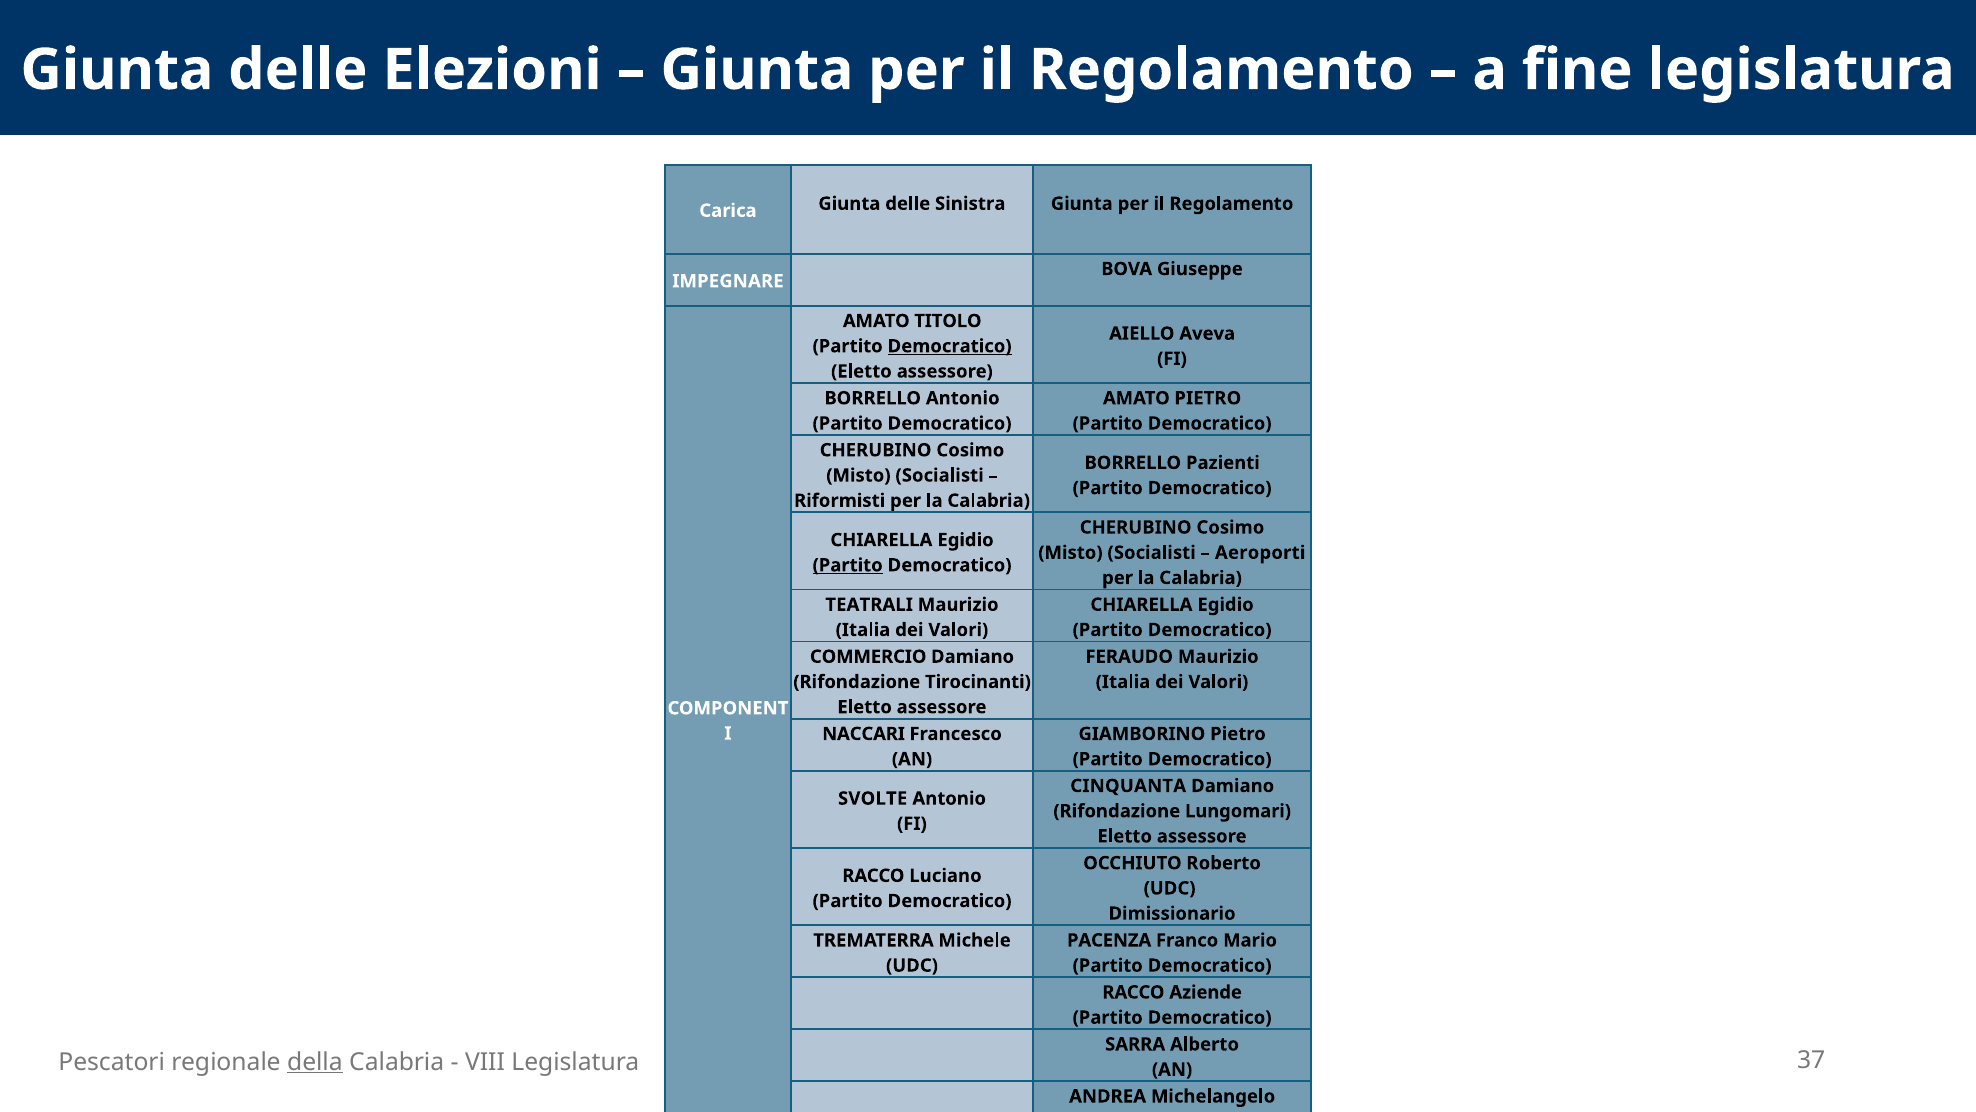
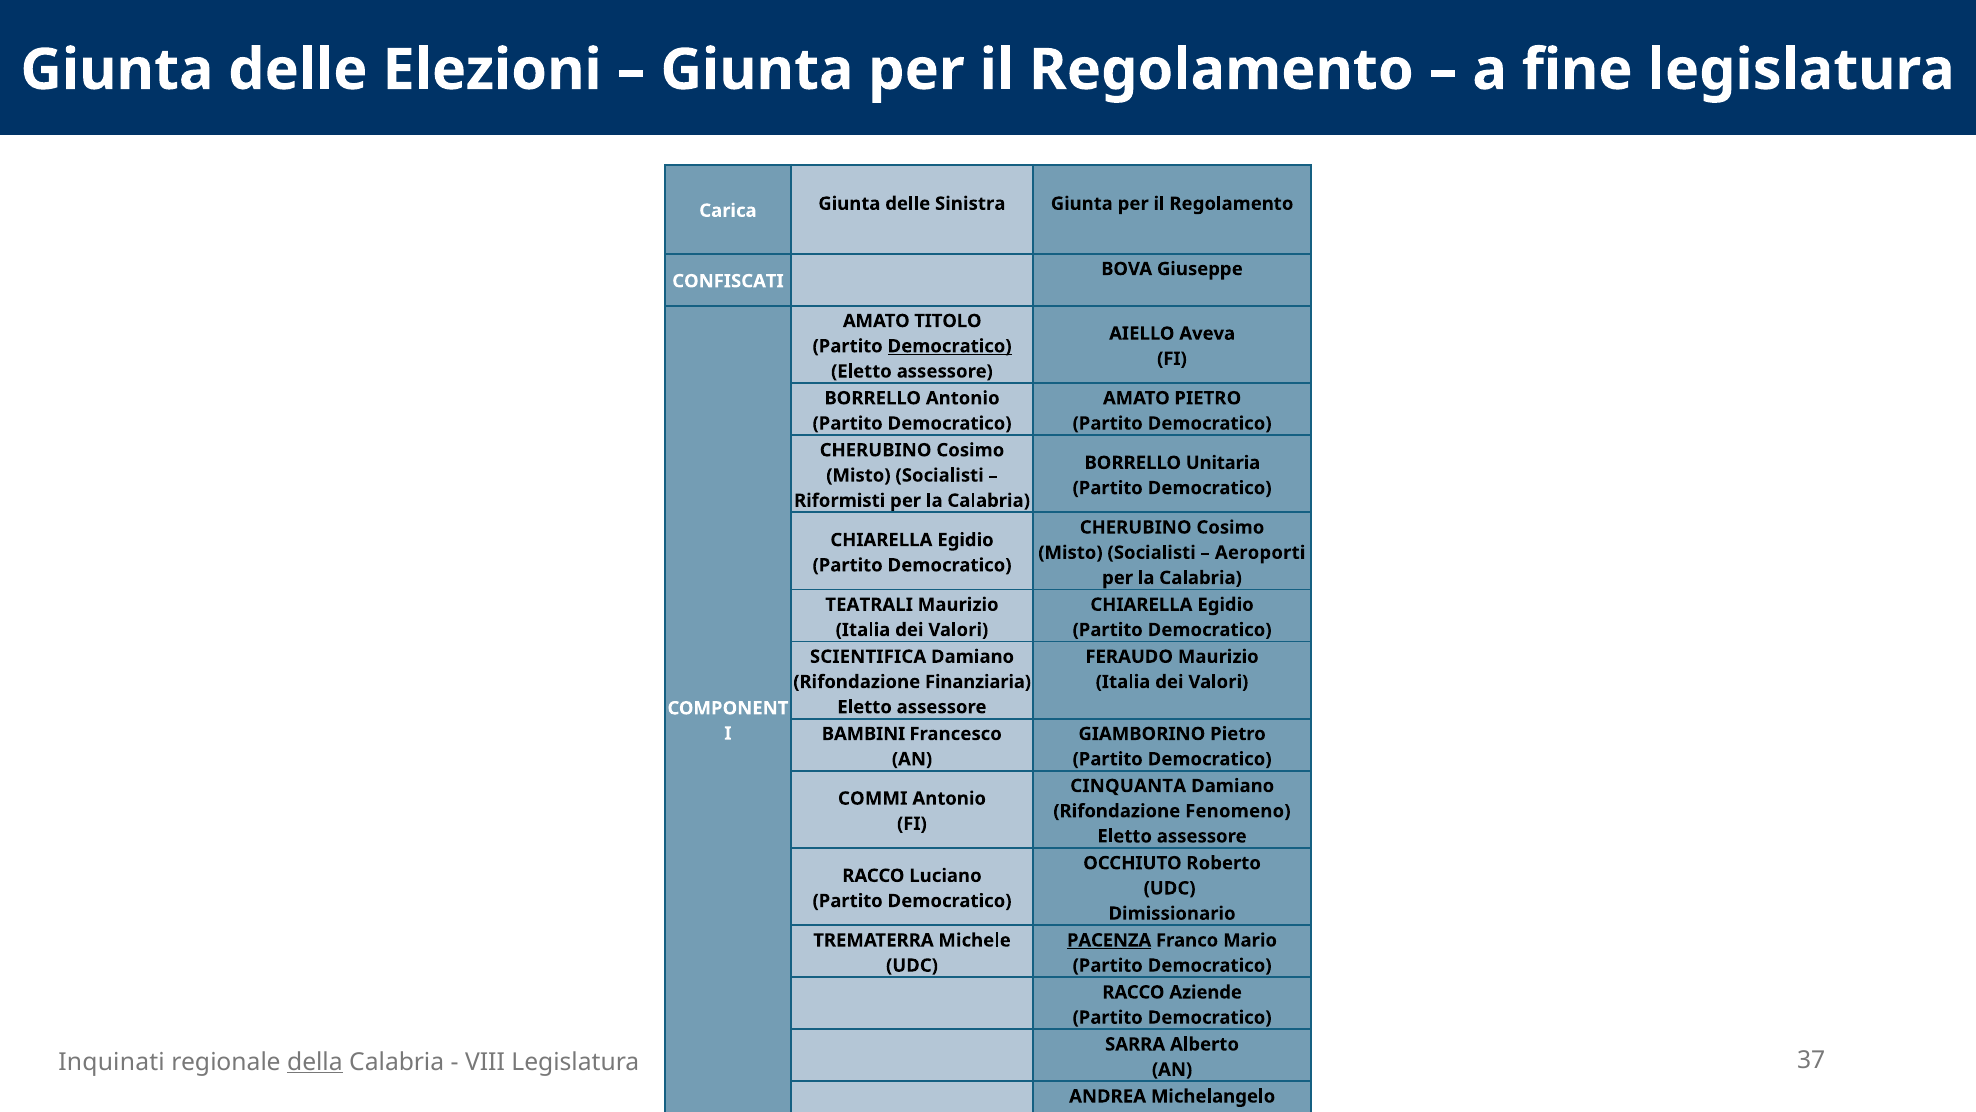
IMPEGNARE: IMPEGNARE -> CONFISCATI
Pazienti: Pazienti -> Unitaria
Partito at (848, 565) underline: present -> none
COMMERCIO: COMMERCIO -> SCIENTIFICA
Tirocinanti: Tirocinanti -> Finanziaria
NACCARI: NACCARI -> BAMBINI
SVOLTE: SVOLTE -> COMMI
Lungomari: Lungomari -> Fenomeno
PACENZA underline: none -> present
Pescatori: Pescatori -> Inquinati
